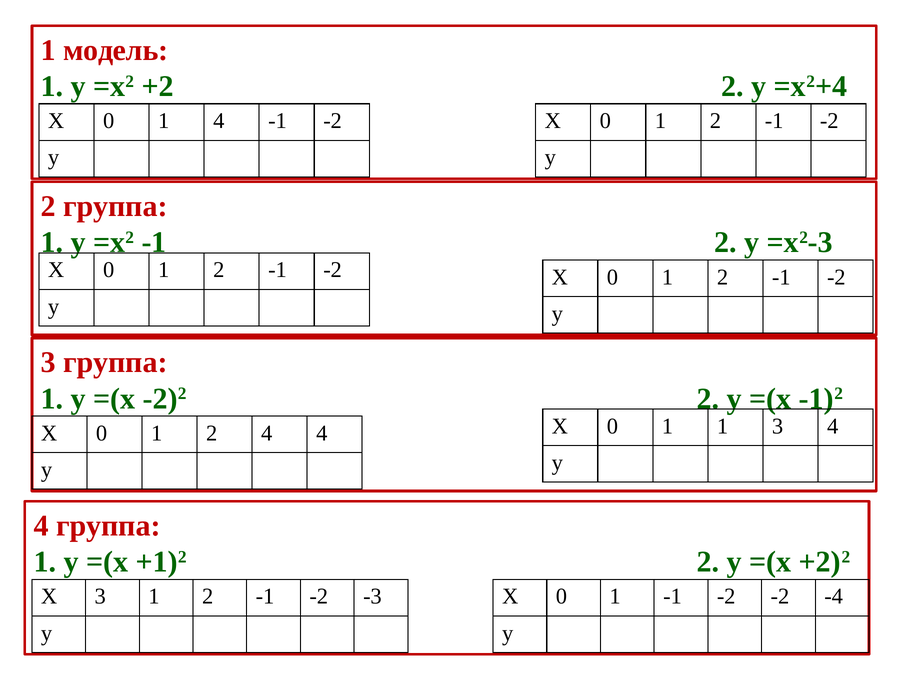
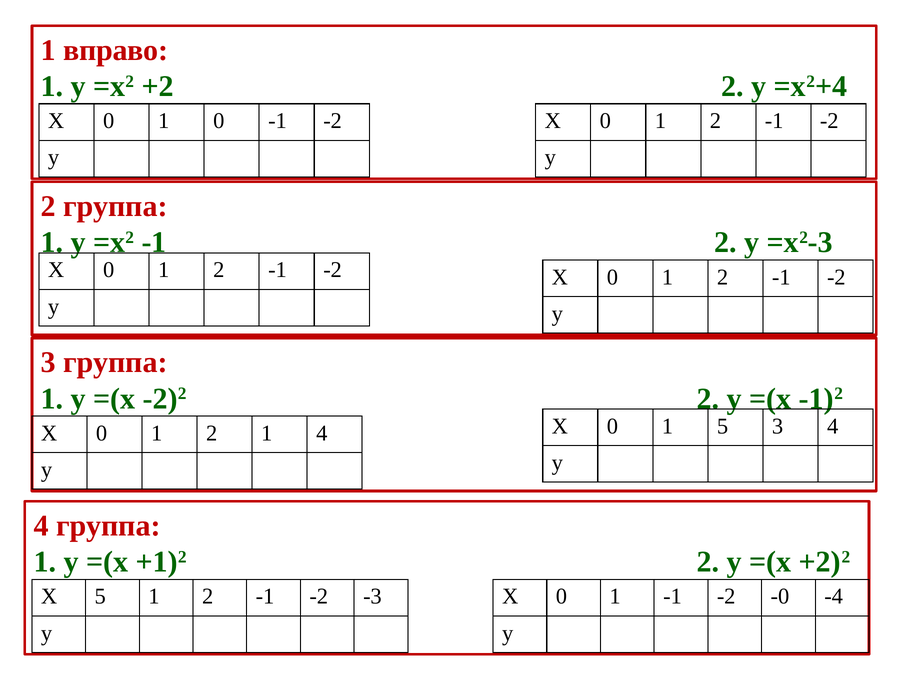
модель: модель -> вправо
1 4: 4 -> 0
1 1: 1 -> 5
2 4: 4 -> 1
Х 3: 3 -> 5
-2 -2: -2 -> -0
